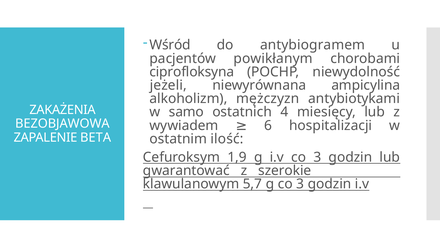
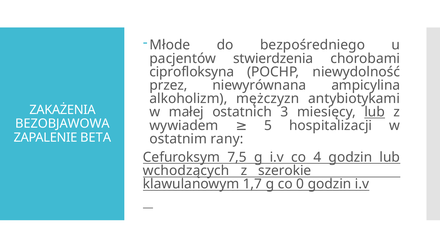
Wśród: Wśród -> Młode
antybiogramem: antybiogramem -> bezpośredniego
powikłanym: powikłanym -> stwierdzenia
jeżeli: jeżeli -> przez
samo: samo -> małej
4: 4 -> 3
lub at (375, 112) underline: none -> present
6: 6 -> 5
ilość: ilość -> rany
1,9: 1,9 -> 7,5
i.v co 3: 3 -> 4
gwarantować: gwarantować -> wchodzących
5,7: 5,7 -> 1,7
g co 3: 3 -> 0
